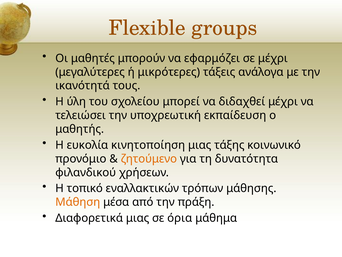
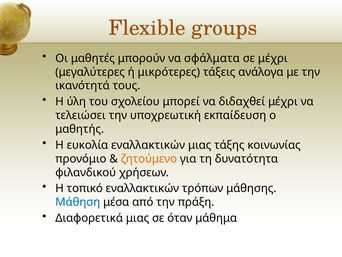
εφαρμόζει: εφαρμόζει -> σφάλματα
ευκολία κινητοποίηση: κινητοποίηση -> εναλλακτικών
κοινωνικό: κοινωνικό -> κοινωνίας
Μάθηση colour: orange -> blue
όρια: όρια -> όταν
